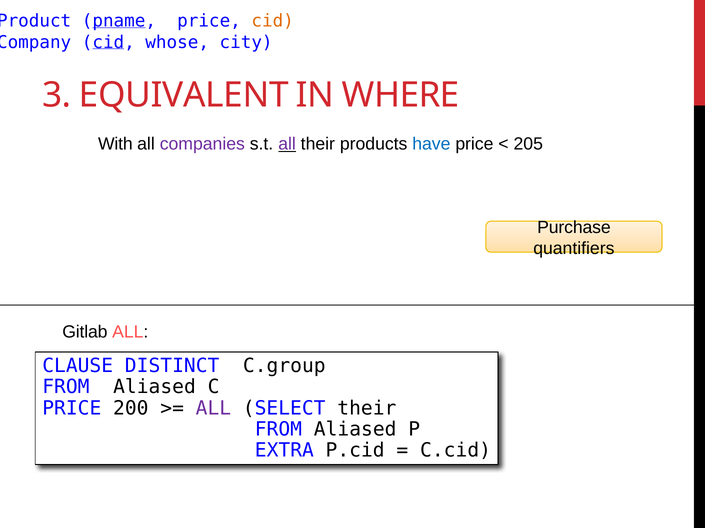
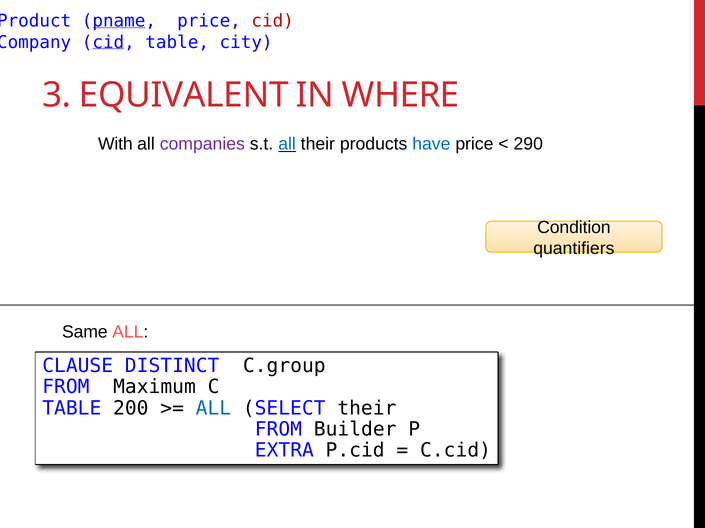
cid at (273, 21) colour: orange -> red
cid whose: whose -> table
all at (287, 144) colour: purple -> blue
205: 205 -> 290
Purchase: Purchase -> Condition
Gitlab: Gitlab -> Same
Aliased at (154, 388): Aliased -> Maximum
PRICE at (72, 409): PRICE -> TABLE
ALL at (213, 409) colour: purple -> blue
Aliased at (355, 430): Aliased -> Builder
